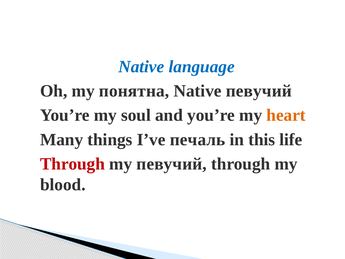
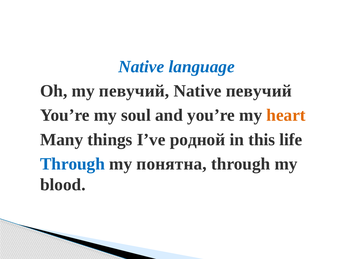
my понятна: понятна -> певучий
печаль: печаль -> родной
Through at (72, 164) colour: red -> blue
my певучий: певучий -> понятна
